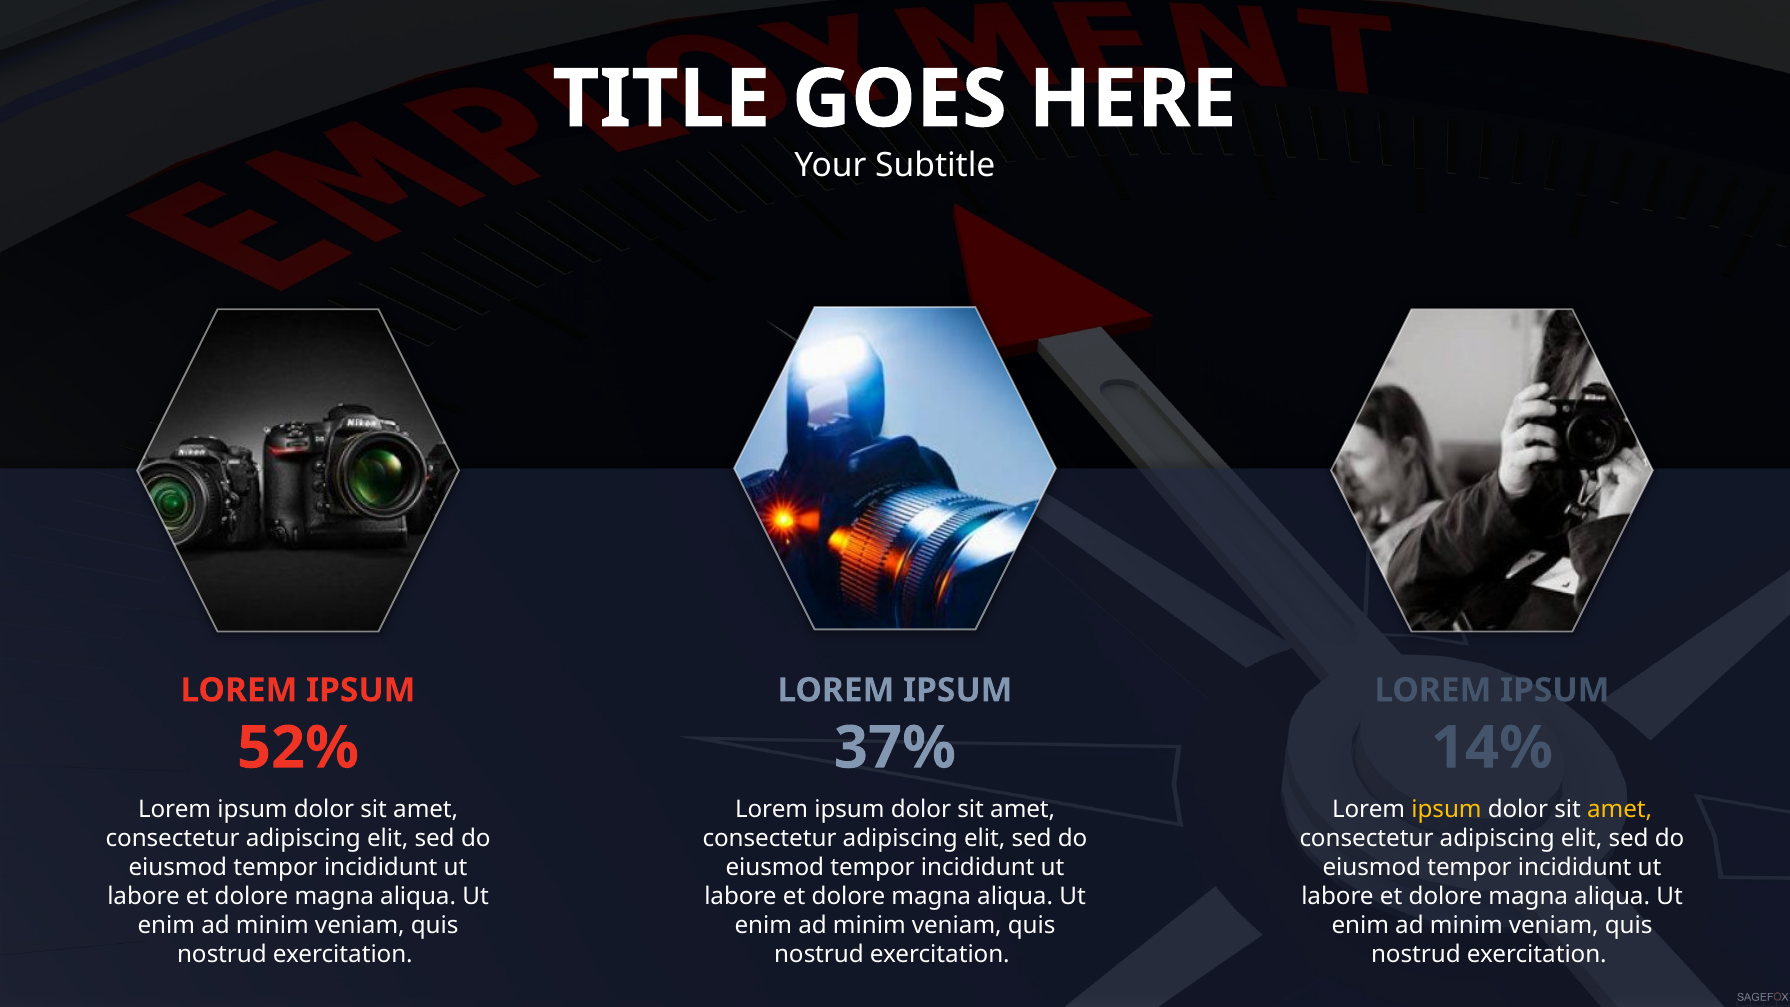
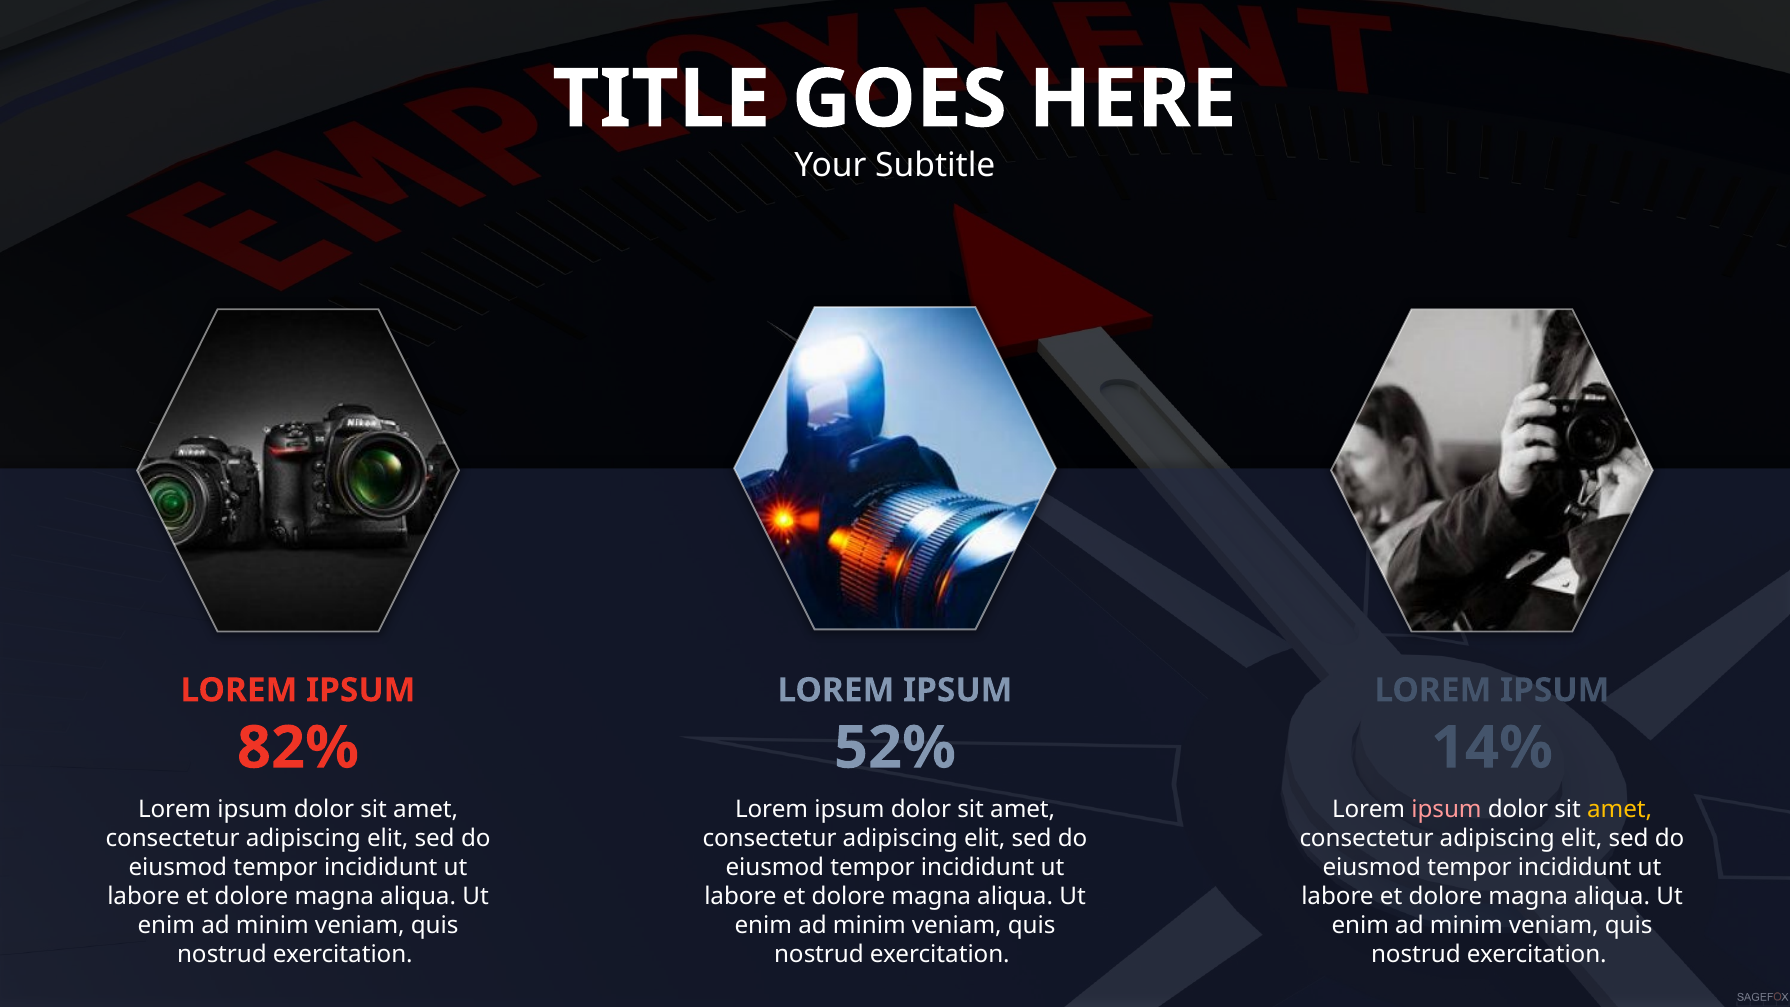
52%: 52% -> 82%
37%: 37% -> 52%
ipsum at (1446, 809) colour: yellow -> pink
